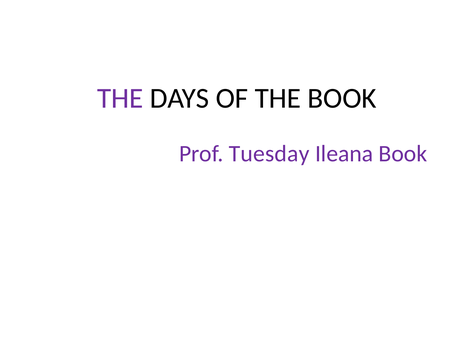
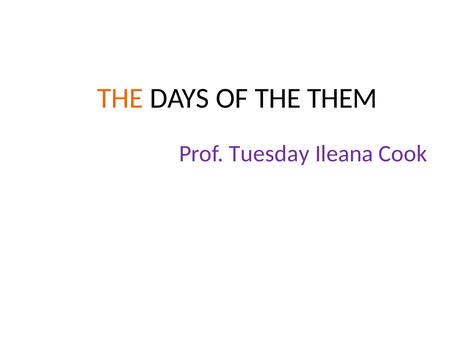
THE at (120, 98) colour: purple -> orange
THE BOOK: BOOK -> THEM
Ileana Book: Book -> Cook
